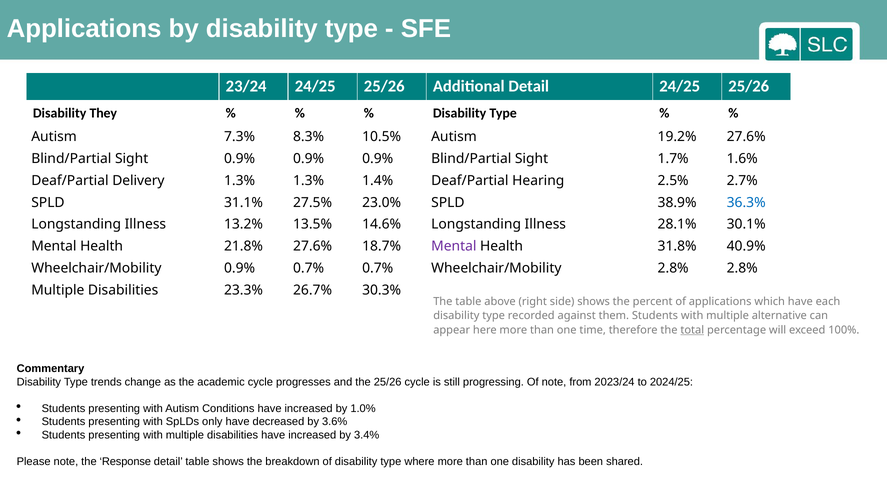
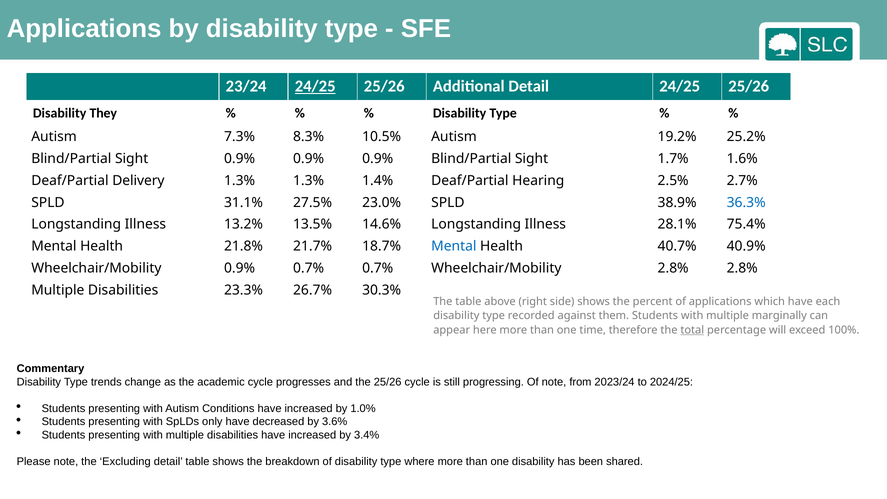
24/25 at (315, 86) underline: none -> present
19.2% 27.6%: 27.6% -> 25.2%
30.1%: 30.1% -> 75.4%
21.8% 27.6%: 27.6% -> 21.7%
Mental at (454, 246) colour: purple -> blue
31.8%: 31.8% -> 40.7%
alternative: alternative -> marginally
Response: Response -> Excluding
